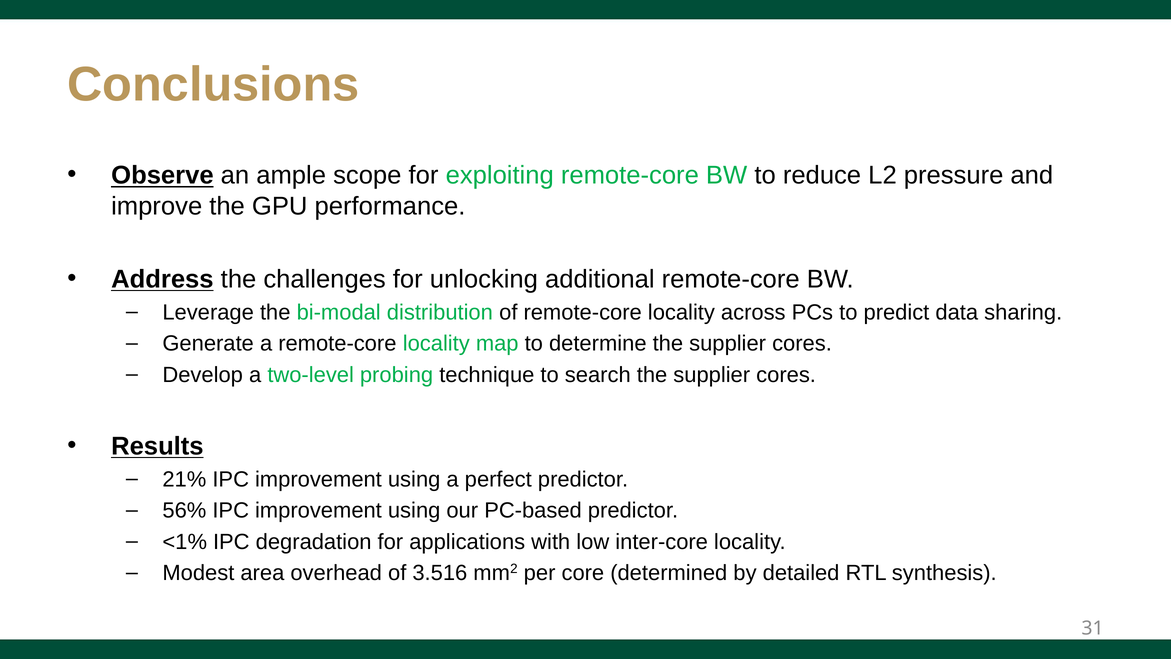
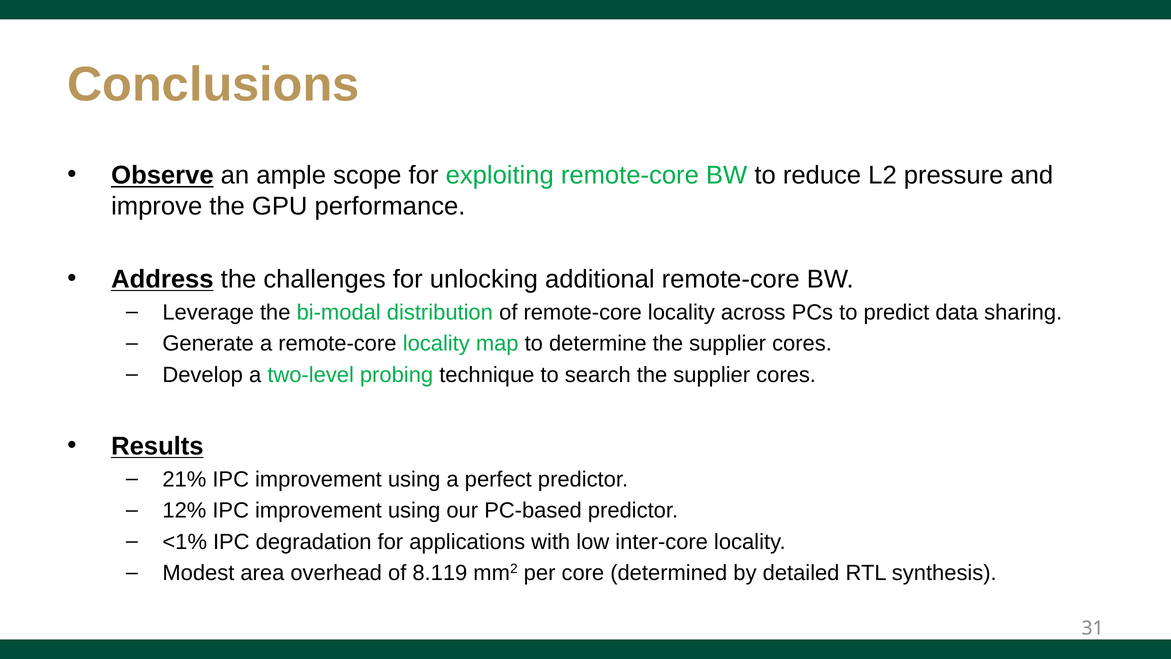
56%: 56% -> 12%
3.516: 3.516 -> 8.119
